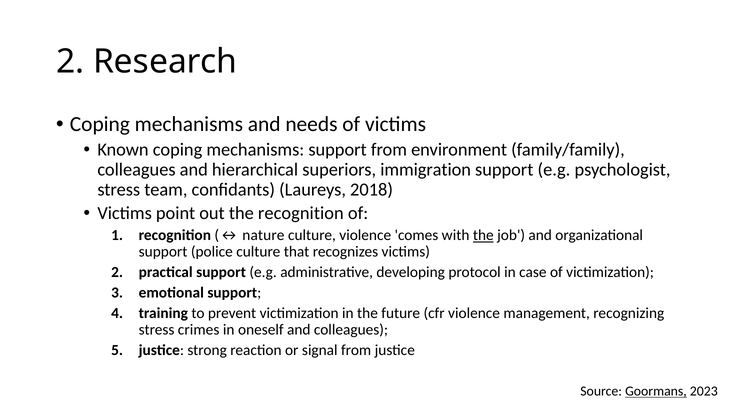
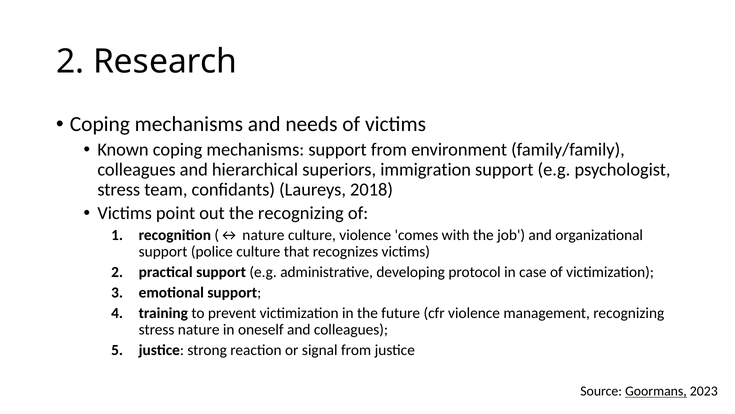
the recognition: recognition -> recognizing
the at (483, 235) underline: present -> none
stress crimes: crimes -> nature
